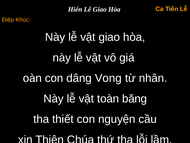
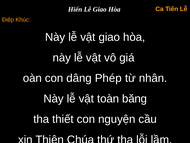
Vong: Vong -> Phép
